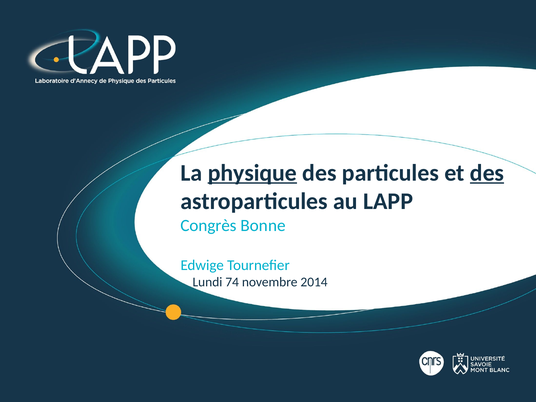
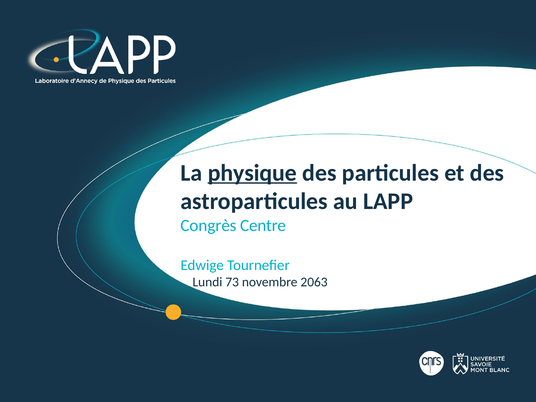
des at (487, 173) underline: present -> none
Bonne: Bonne -> Centre
74: 74 -> 73
2014: 2014 -> 2063
